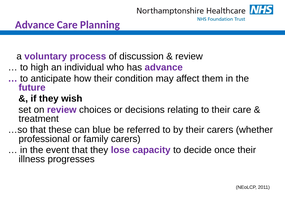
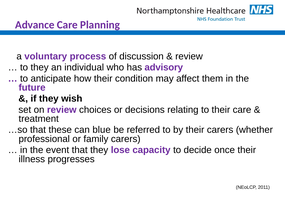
to high: high -> they
has advance: advance -> advisory
